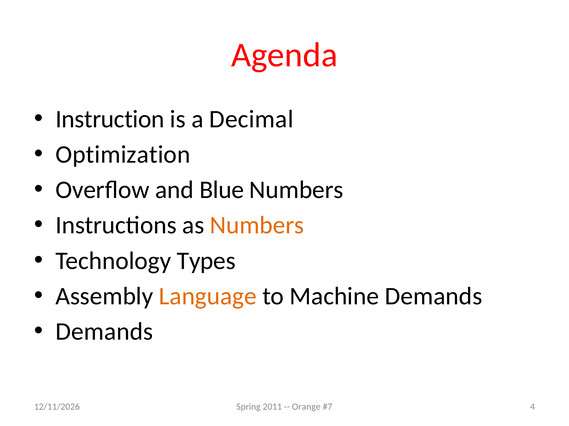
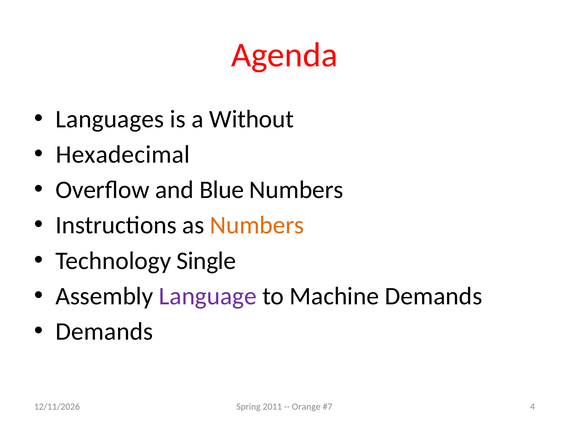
Instruction: Instruction -> Languages
Decimal: Decimal -> Without
Optimization: Optimization -> Hexadecimal
Types: Types -> Single
Language colour: orange -> purple
